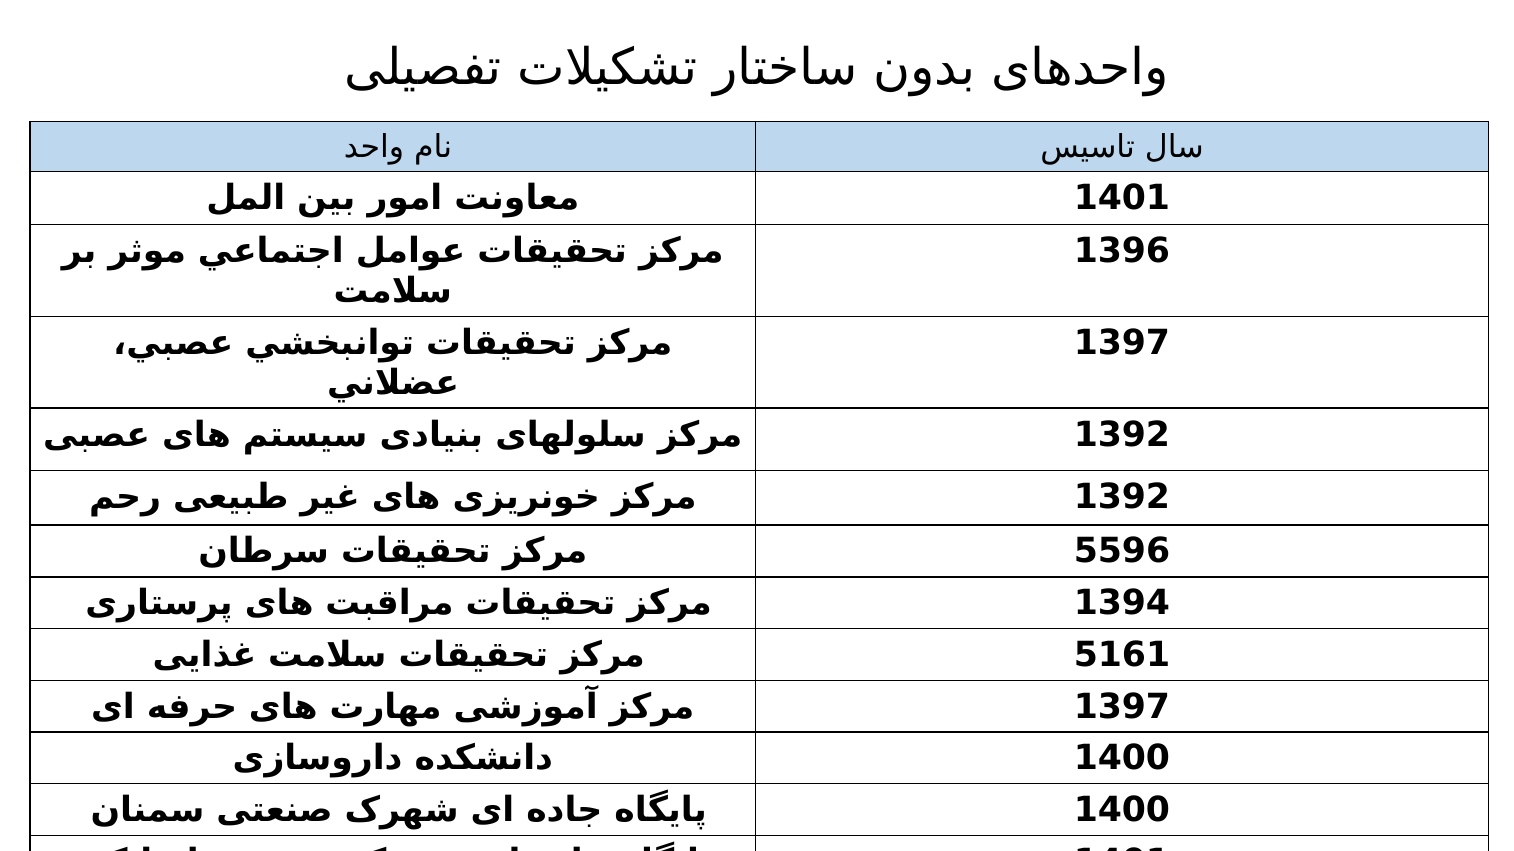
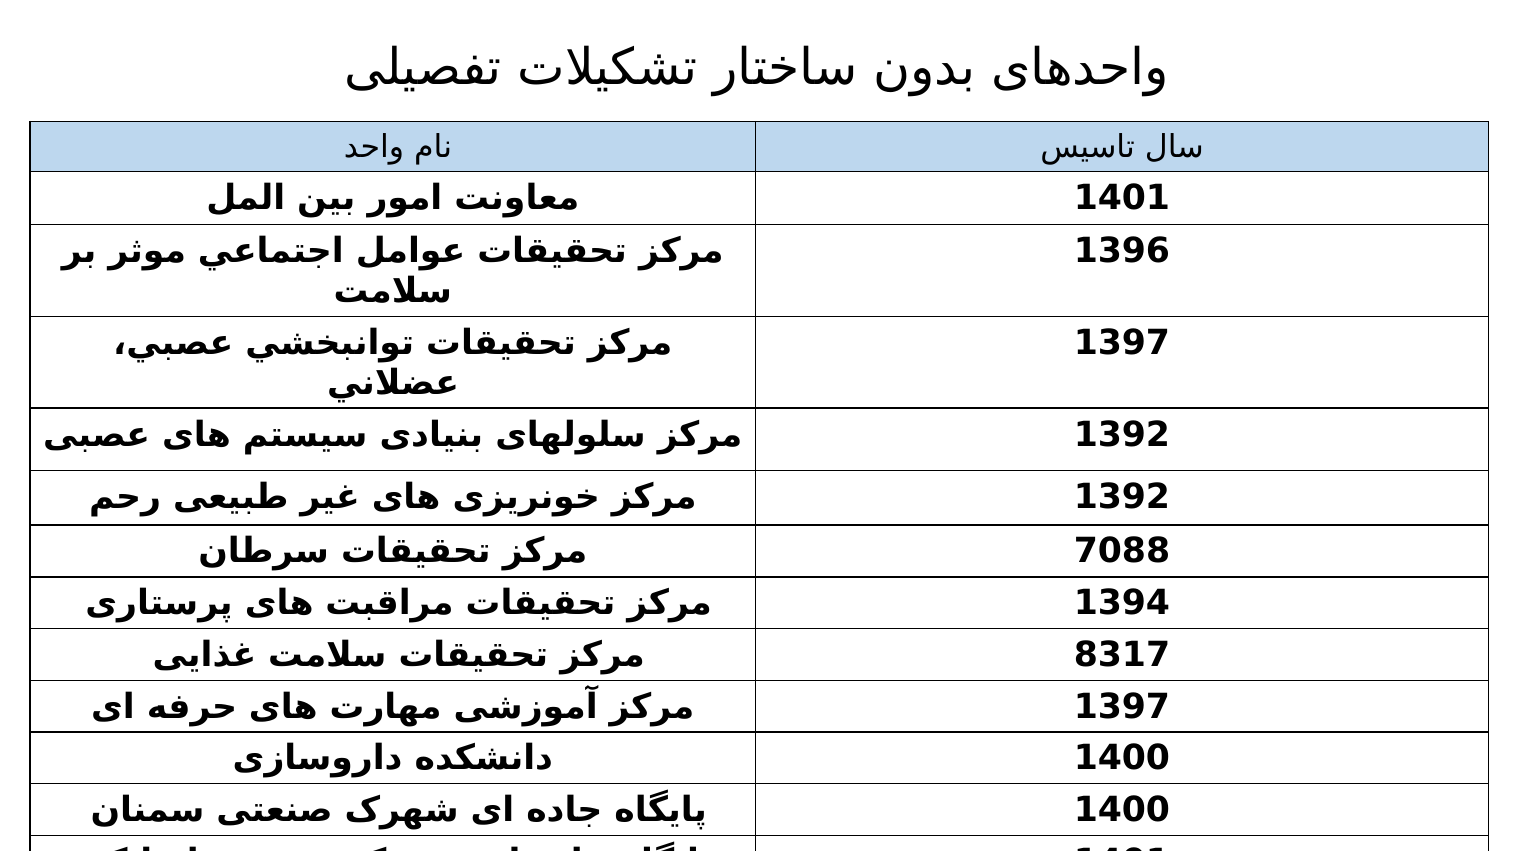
5596: 5596 -> 7088
5161: 5161 -> 8317
